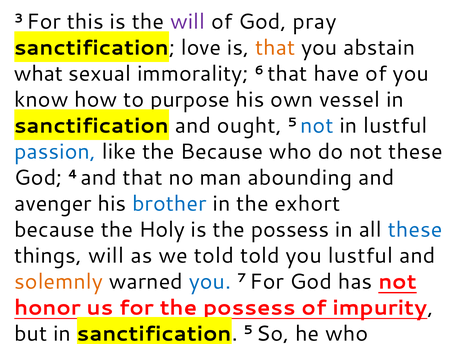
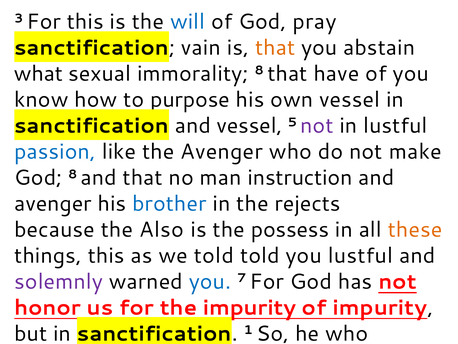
will at (188, 22) colour: purple -> blue
love: love -> vain
immorality 6: 6 -> 8
and ought: ought -> vessel
not at (317, 126) colour: blue -> purple
the Because: Because -> Avenger
not these: these -> make
God 4: 4 -> 8
abounding: abounding -> instruction
the exhort: exhort -> rejects
the Holy: Holy -> Also
these at (415, 229) colour: blue -> orange
things will: will -> this
solemnly colour: orange -> purple
possess at (249, 307): possess -> impurity
5 at (248, 330): 5 -> 1
